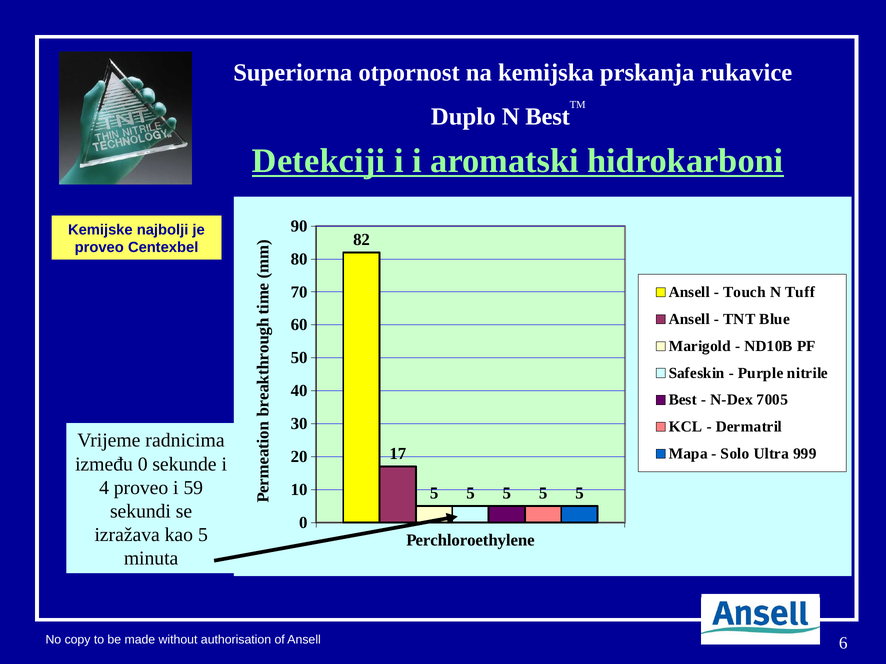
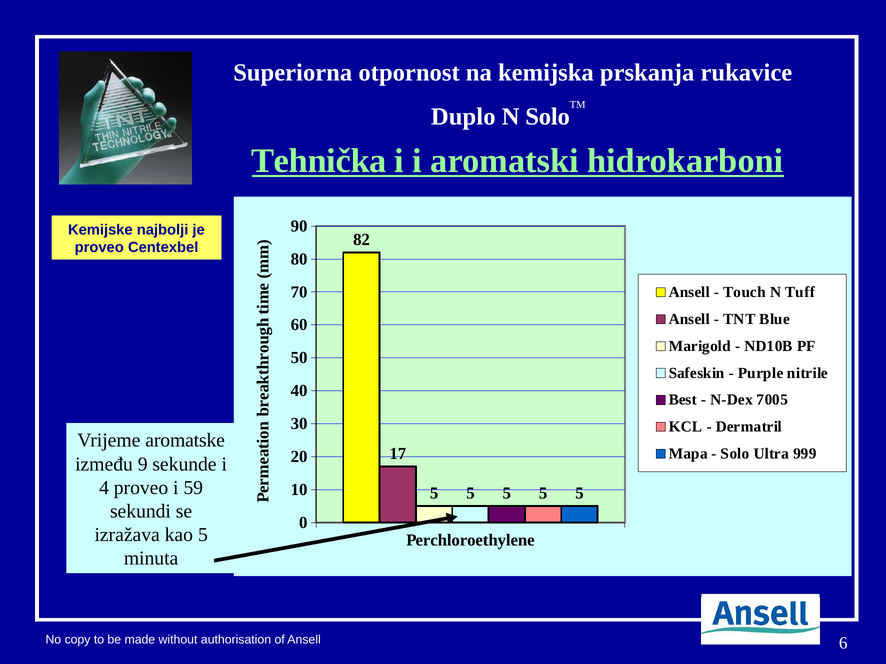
N Best: Best -> Solo
Detekciji: Detekciji -> Tehnička
radnicima: radnicima -> aromatske
između 0: 0 -> 9
